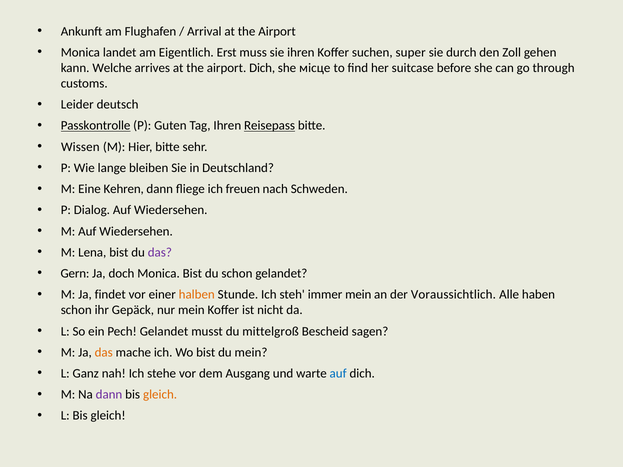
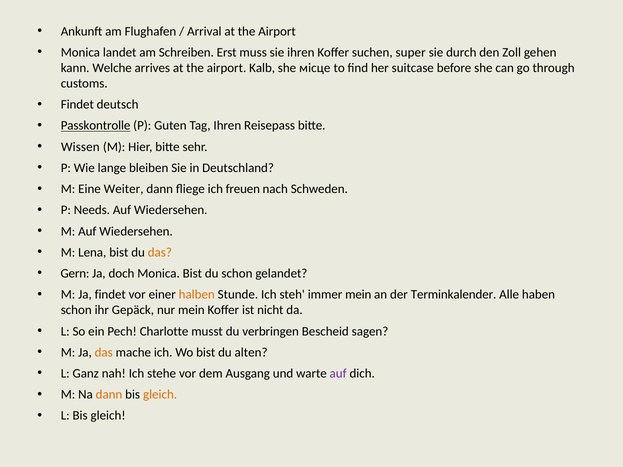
Eigentlich: Eigentlich -> Schreiben
airport Dich: Dich -> Kalb
Leider at (77, 105): Leider -> Findet
Reisepass underline: present -> none
Kehren: Kehren -> Weiter
Dialog: Dialog -> Needs
das at (160, 252) colour: purple -> orange
Voraussichtlich: Voraussichtlich -> Terminkalender
Pech Gelandet: Gelandet -> Charlotte
mittelgroß: mittelgroß -> verbringen
du mein: mein -> alten
auf at (338, 374) colour: blue -> purple
dann at (109, 395) colour: purple -> orange
